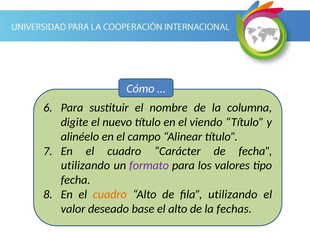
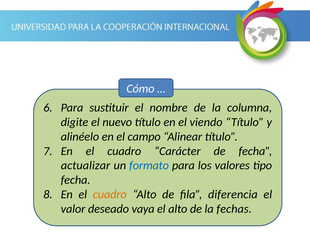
utilizando at (86, 166): utilizando -> actualizar
formato colour: purple -> blue
fila utilizando: utilizando -> diferencia
base: base -> vaya
